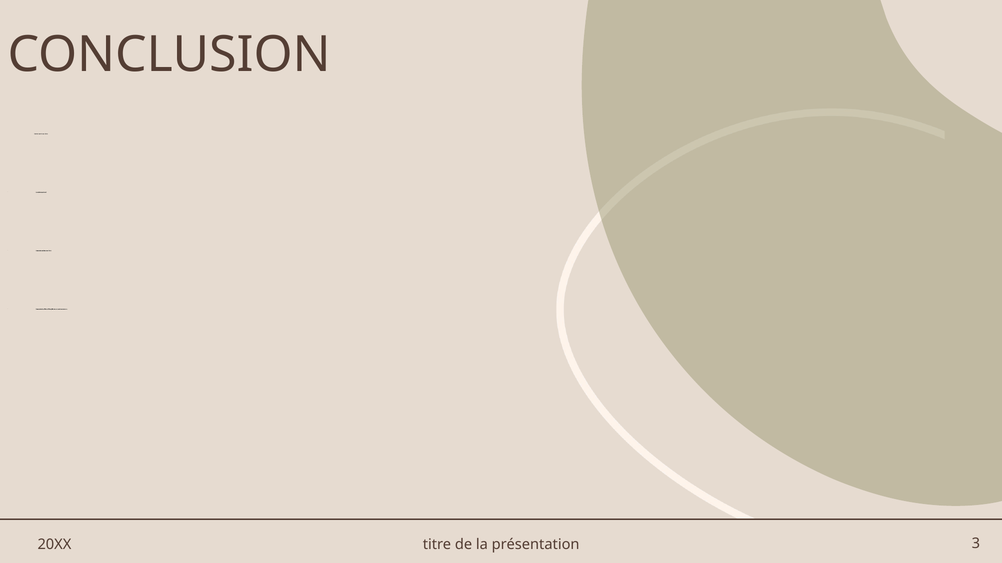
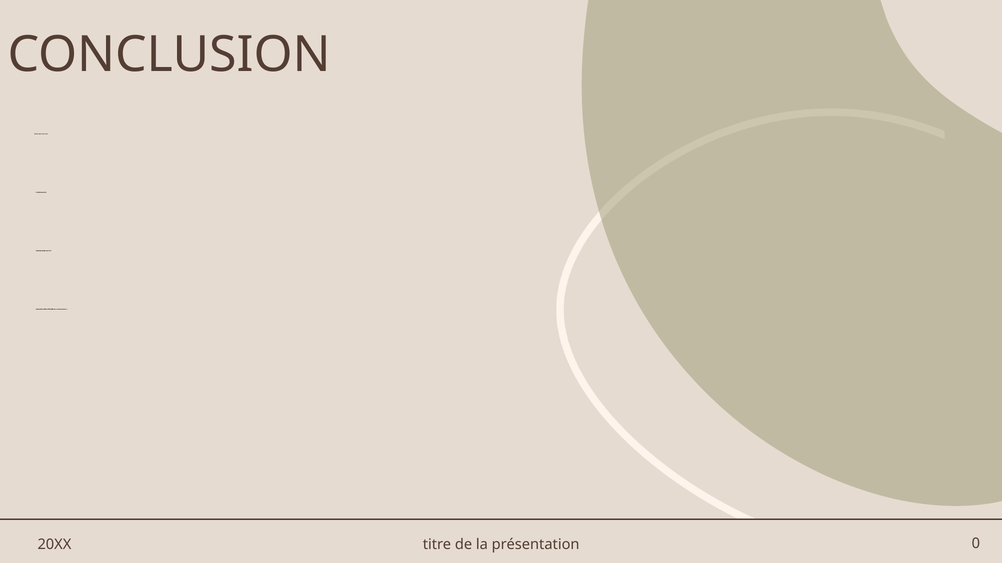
3: 3 -> 0
